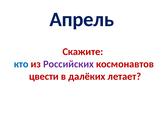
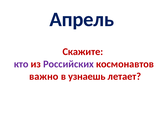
кто colour: blue -> purple
цвести: цвести -> важно
далёких: далёких -> узнаешь
